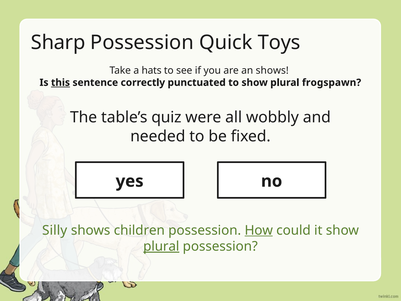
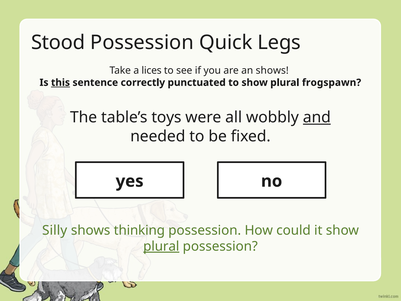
Sharp: Sharp -> Stood
Toys: Toys -> Legs
hats: hats -> lices
quiz: quiz -> toys
and underline: none -> present
children: children -> thinking
How underline: present -> none
